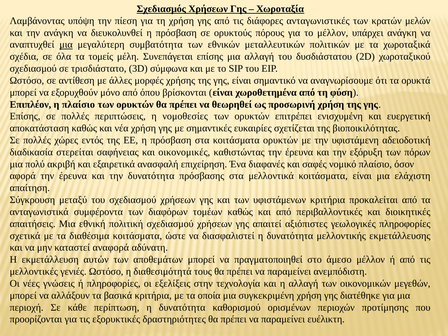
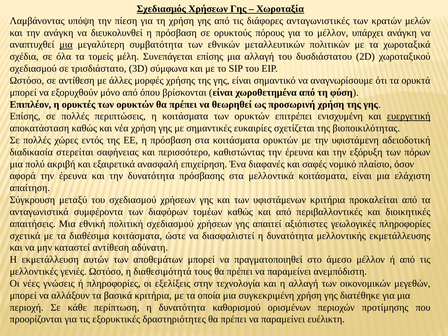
η πλαίσιο: πλαίσιο -> ορυκτές
η νομοθεσίες: νομοθεσίες -> κοιτάσματα
ευεργετική underline: none -> present
οικονομικές: οικονομικές -> περισσότερο
καταστεί αναφορά: αναφορά -> αντίθεση
